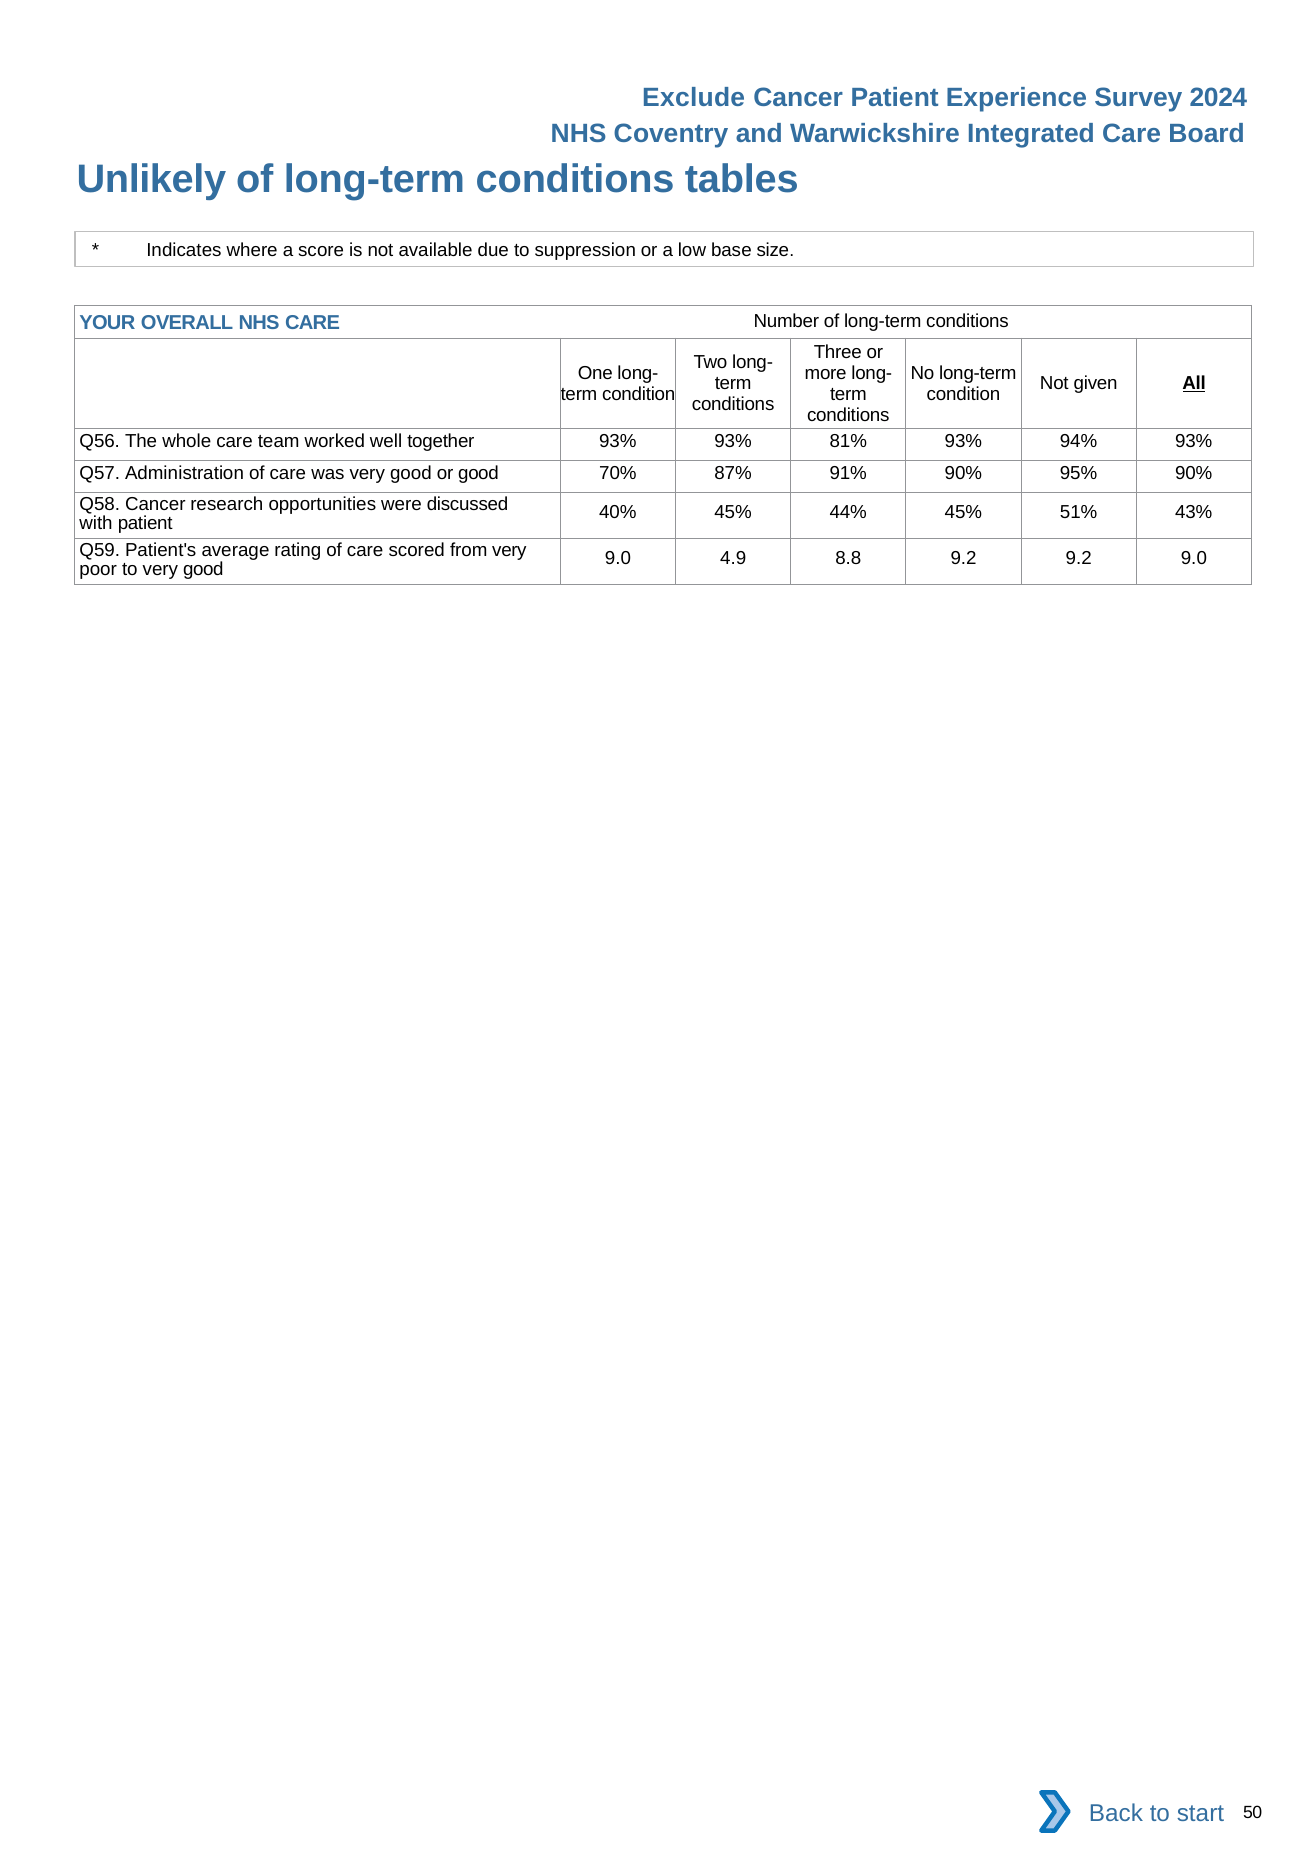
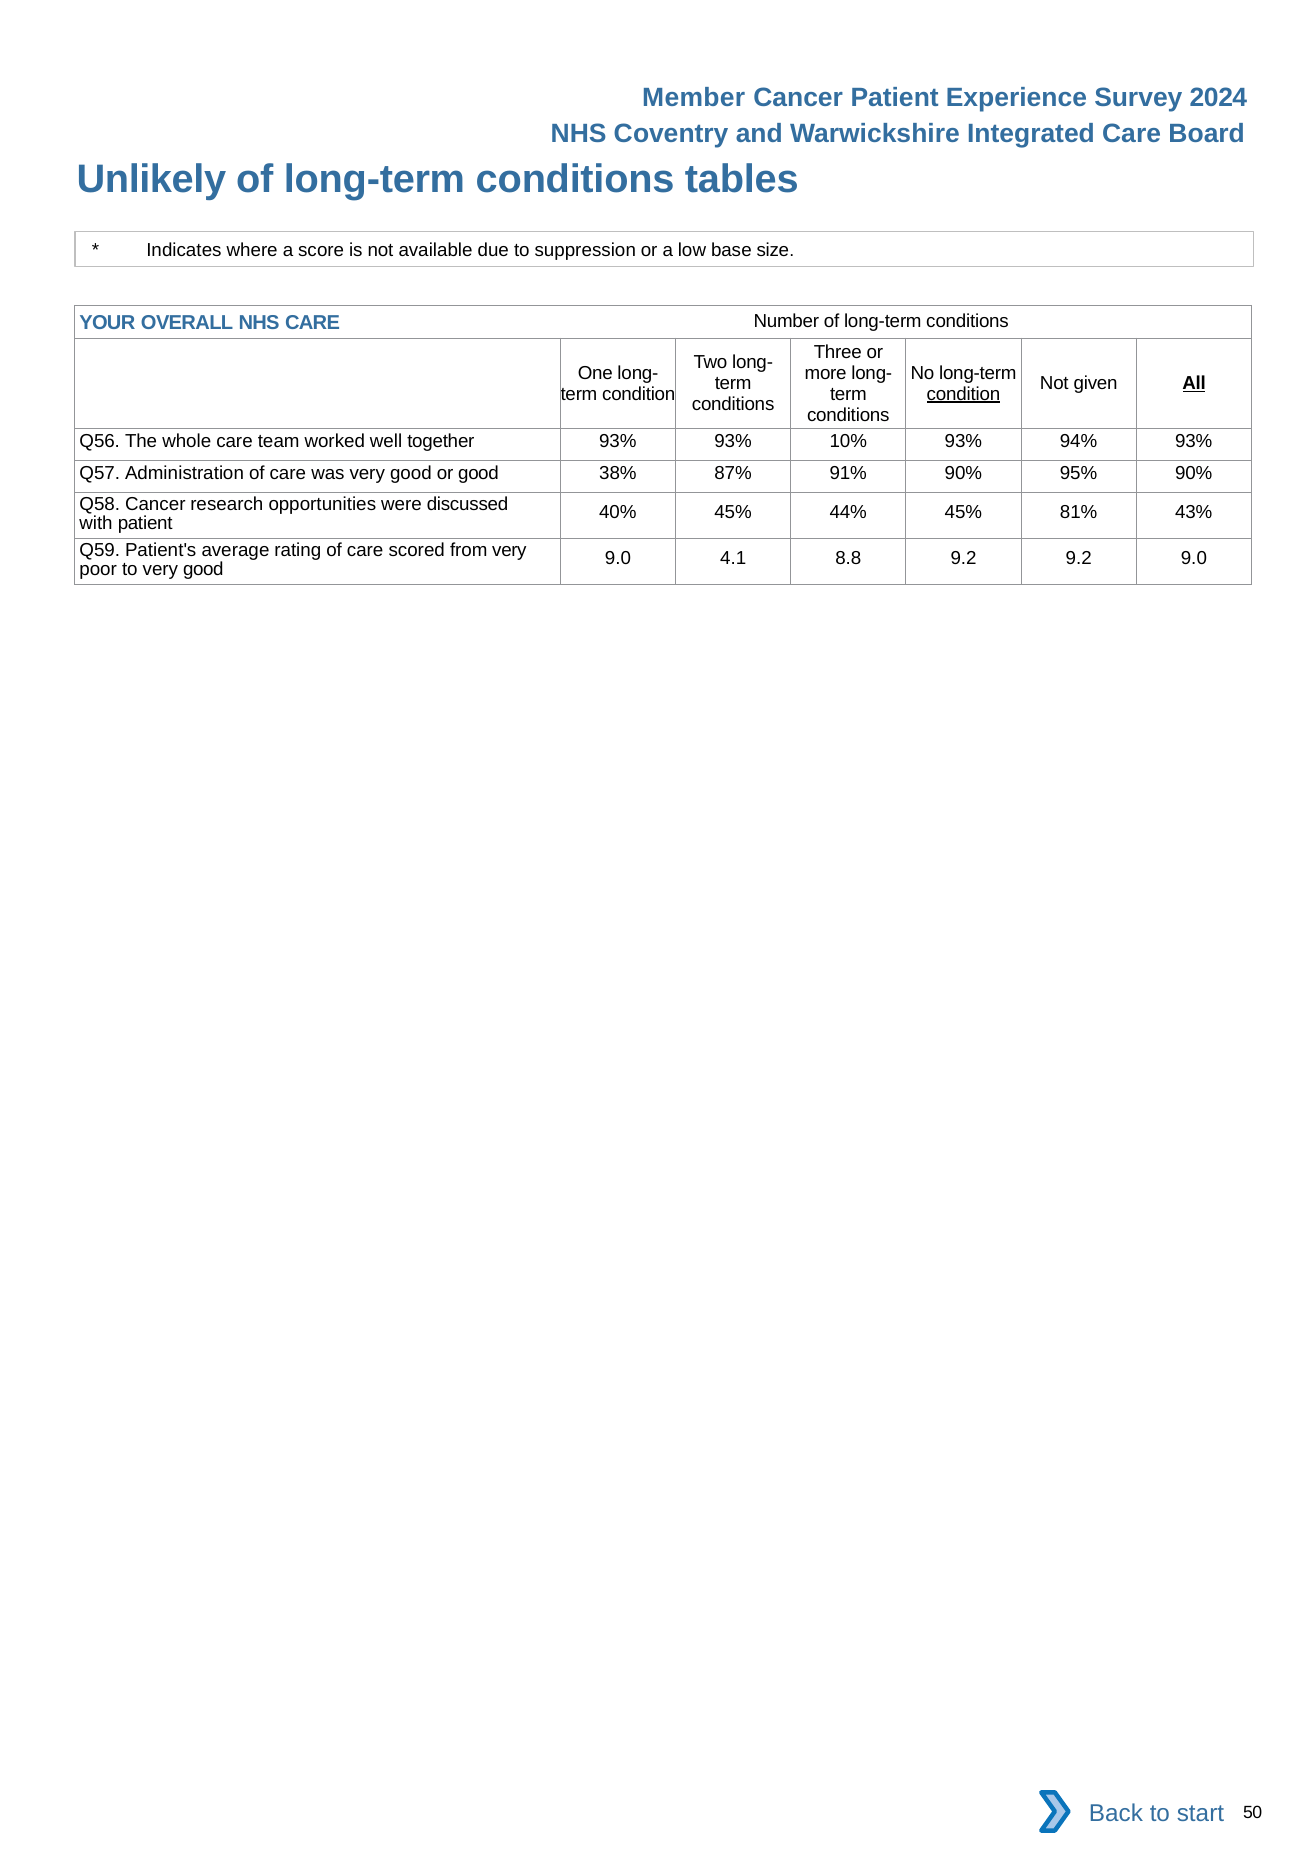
Exclude: Exclude -> Member
condition at (964, 394) underline: none -> present
81%: 81% -> 10%
70%: 70% -> 38%
51%: 51% -> 81%
4.9: 4.9 -> 4.1
